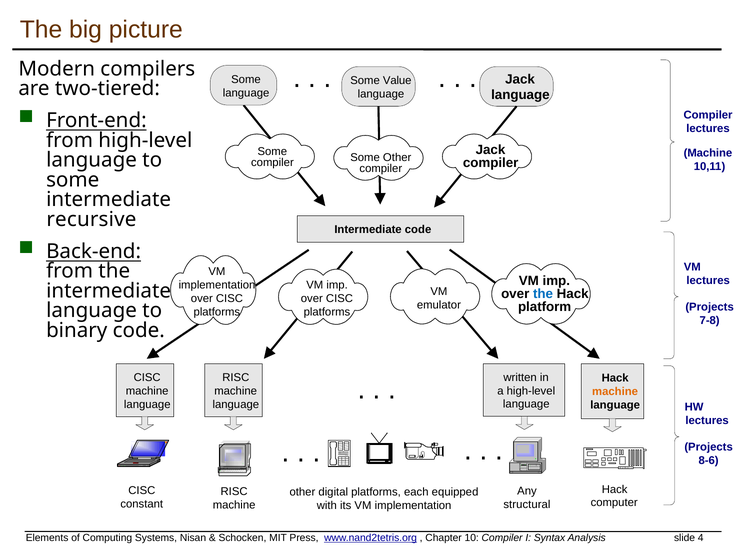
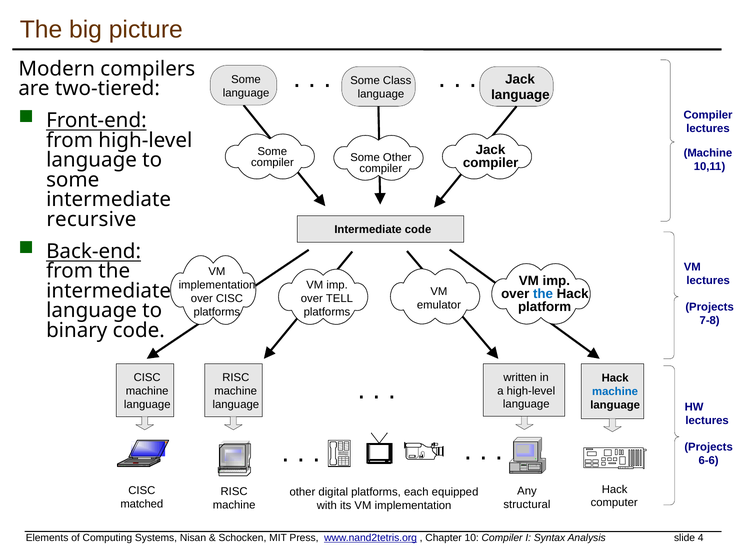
Value: Value -> Class
CISC at (339, 298): CISC -> TELL
machine at (615, 392) colour: orange -> blue
8-6: 8-6 -> 6-6
constant: constant -> matched
